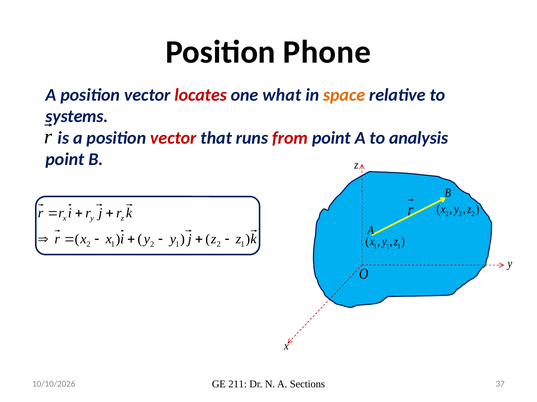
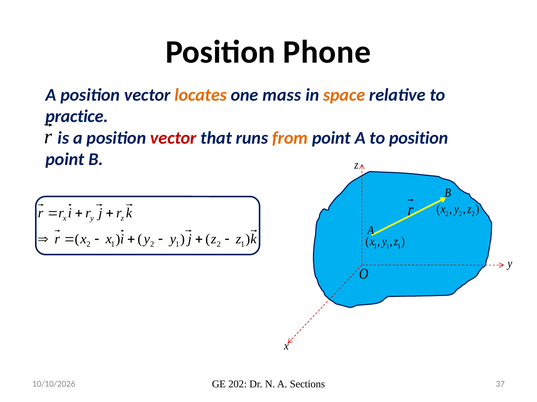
locates colour: red -> orange
what: what -> mass
systems: systems -> practice
from colour: red -> orange
to analysis: analysis -> position
211: 211 -> 202
